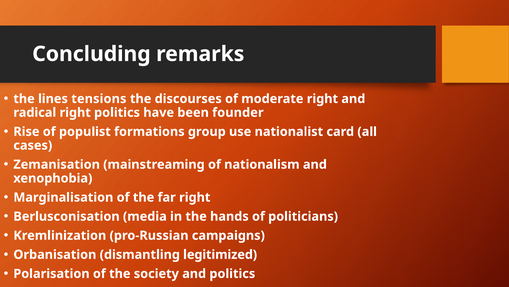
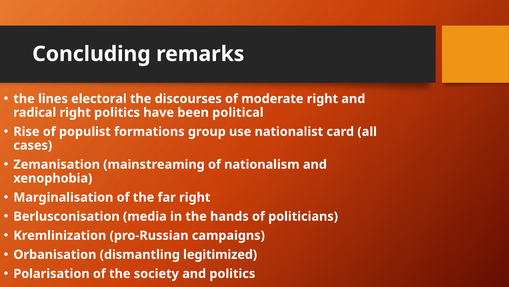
tensions: tensions -> electoral
founder: founder -> political
